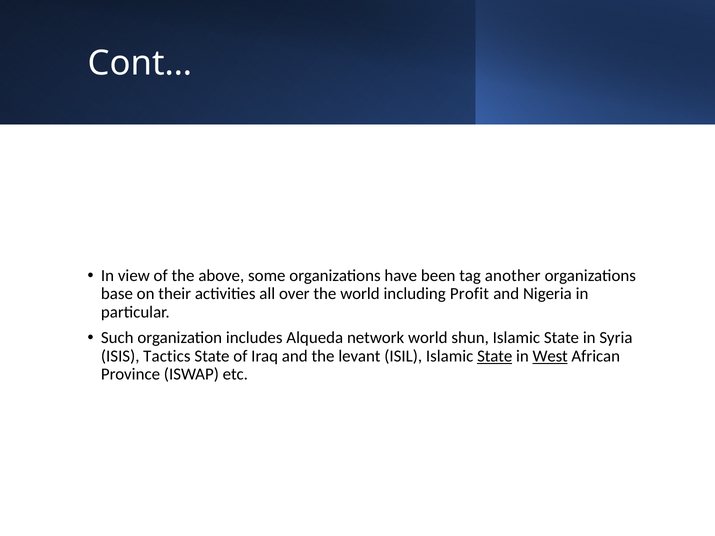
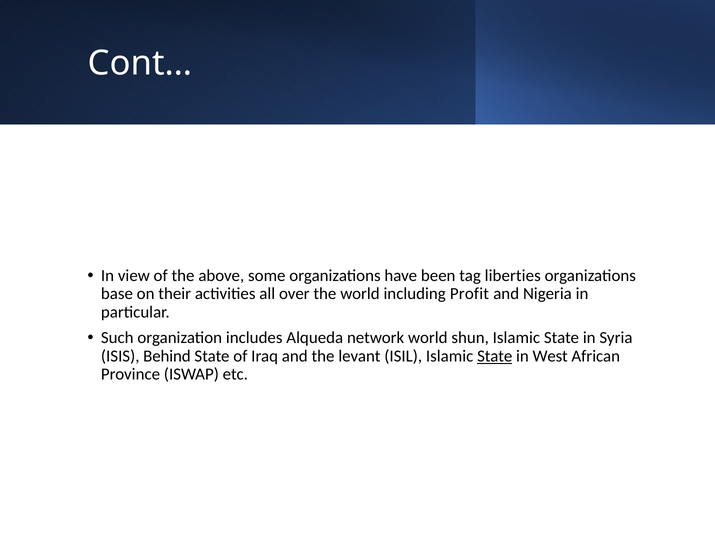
another: another -> liberties
Tactics: Tactics -> Behind
West underline: present -> none
